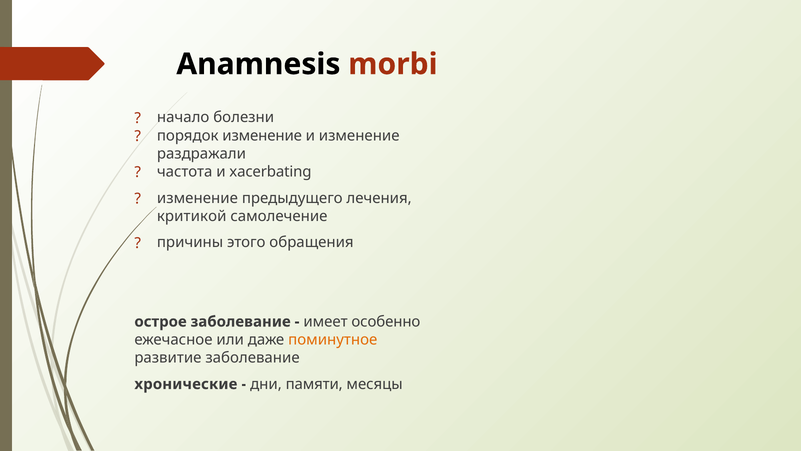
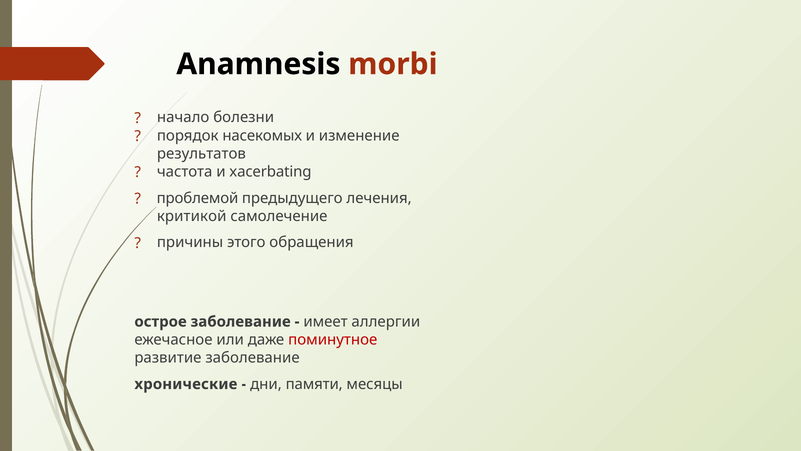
порядок изменение: изменение -> насекомых
раздражали: раздражали -> результатов
изменение at (197, 198): изменение -> проблемой
особенно: особенно -> аллергии
поминутное colour: orange -> red
